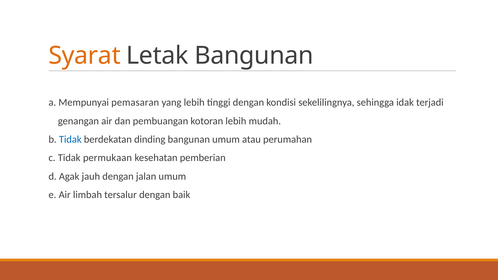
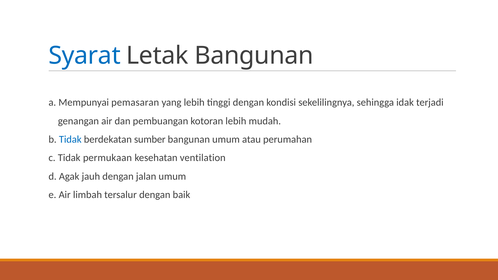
Syarat colour: orange -> blue
dinding: dinding -> sumber
pemberian: pemberian -> ventilation
